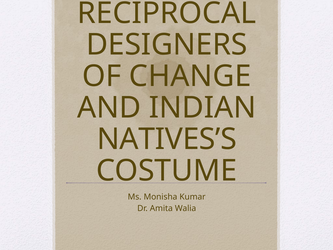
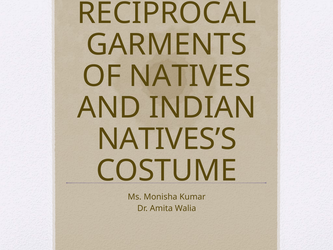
DESIGNERS: DESIGNERS -> GARMENTS
CHANGE: CHANGE -> NATIVES
